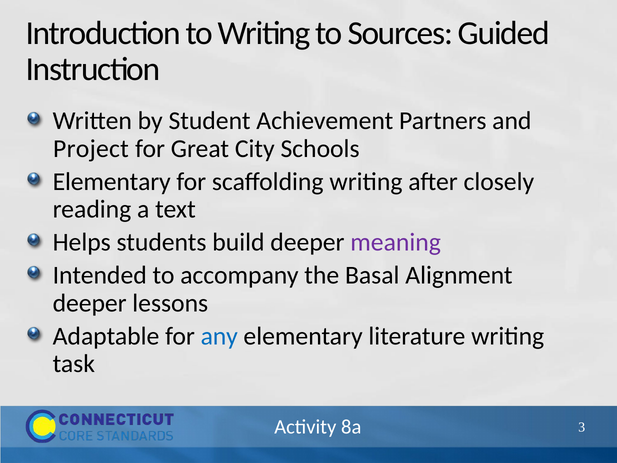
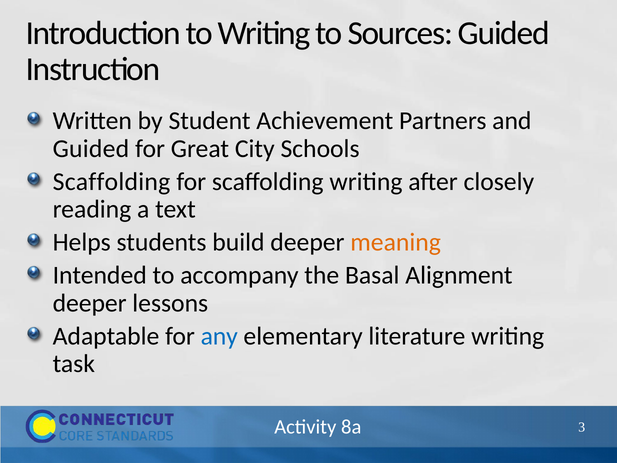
Project at (91, 149): Project -> Guided
Elementary at (112, 182): Elementary -> Scaffolding
meaning colour: purple -> orange
